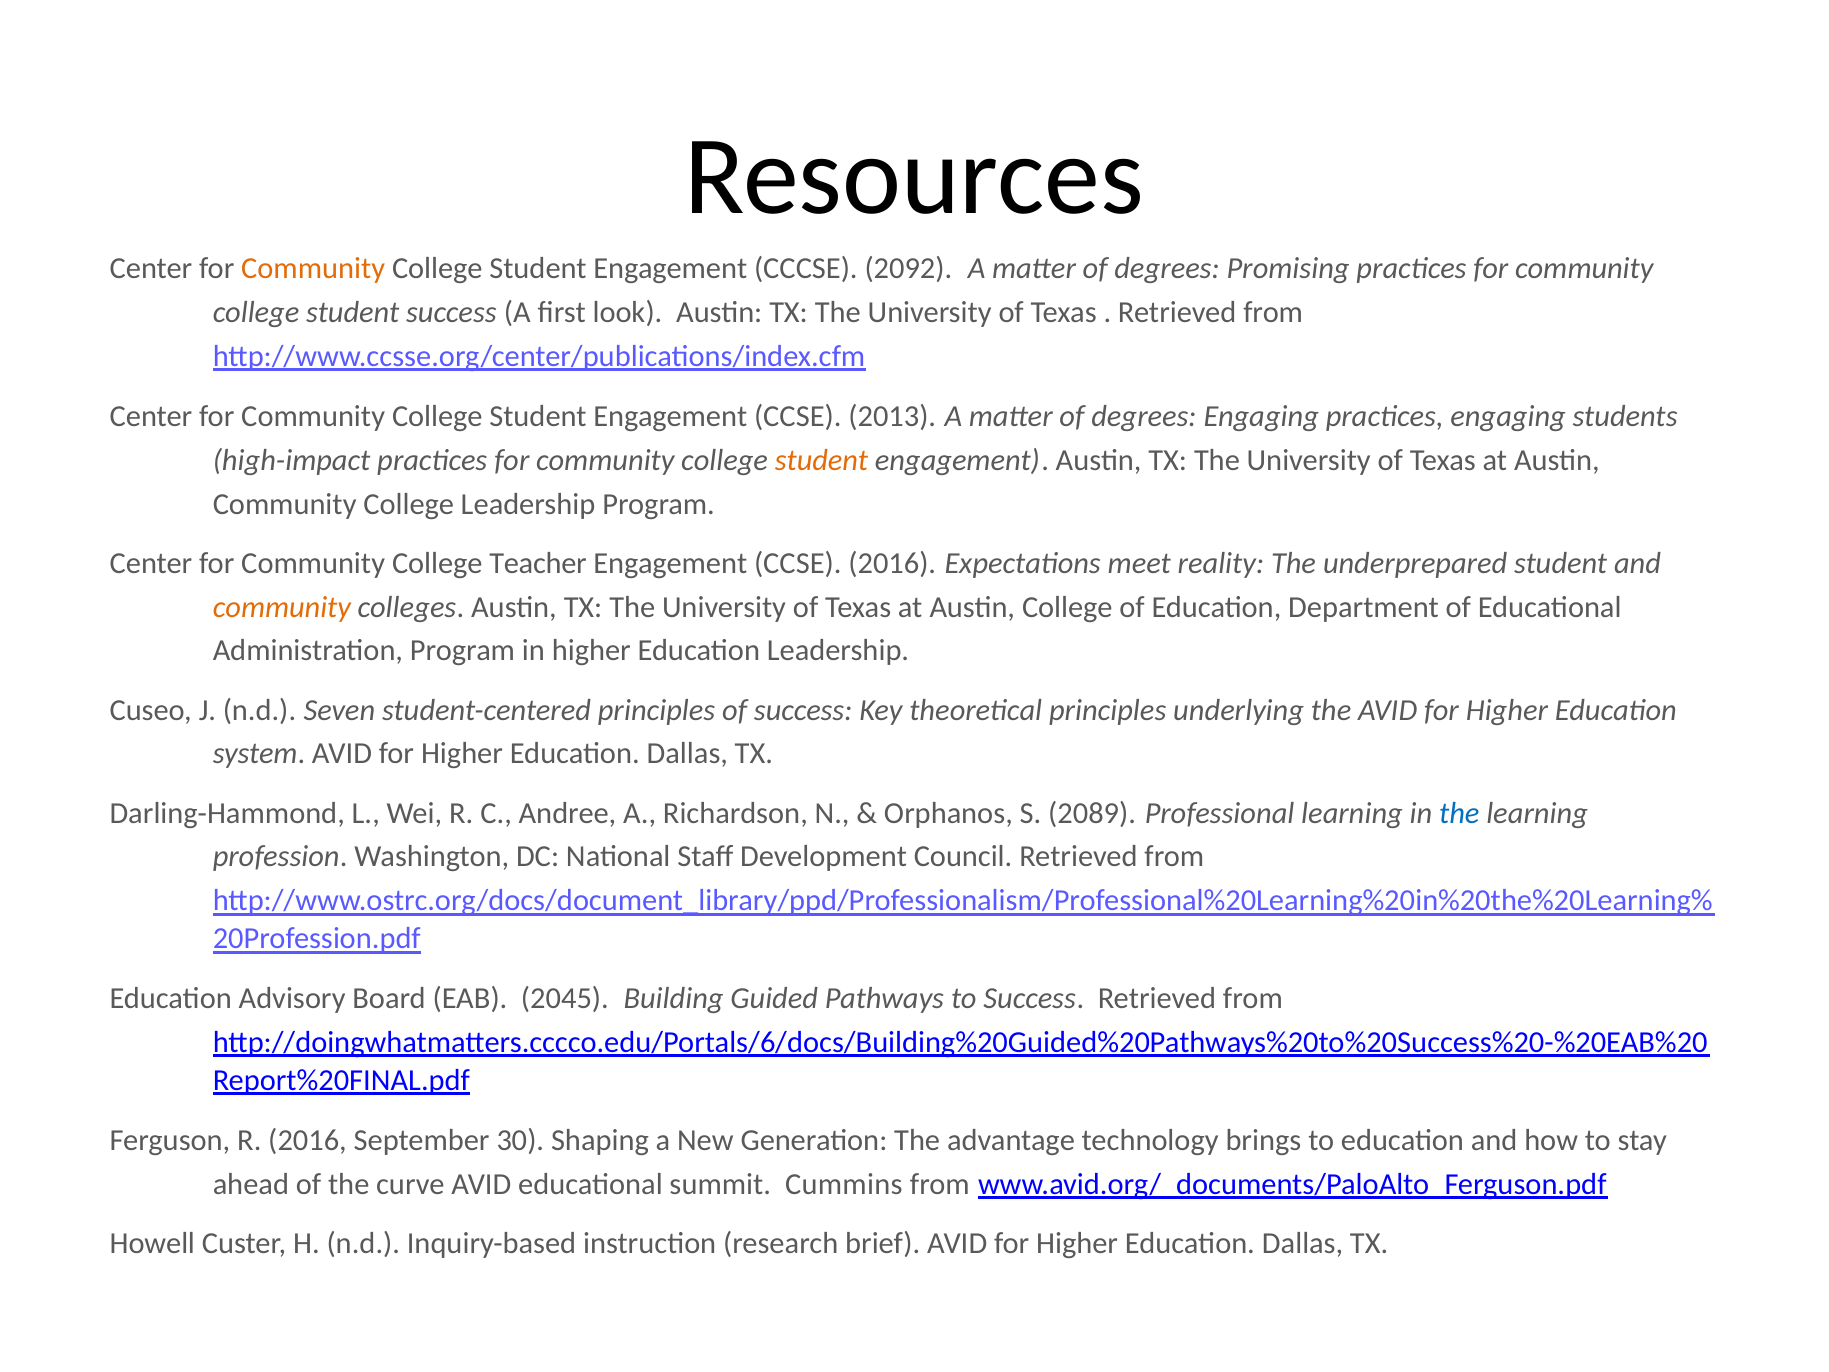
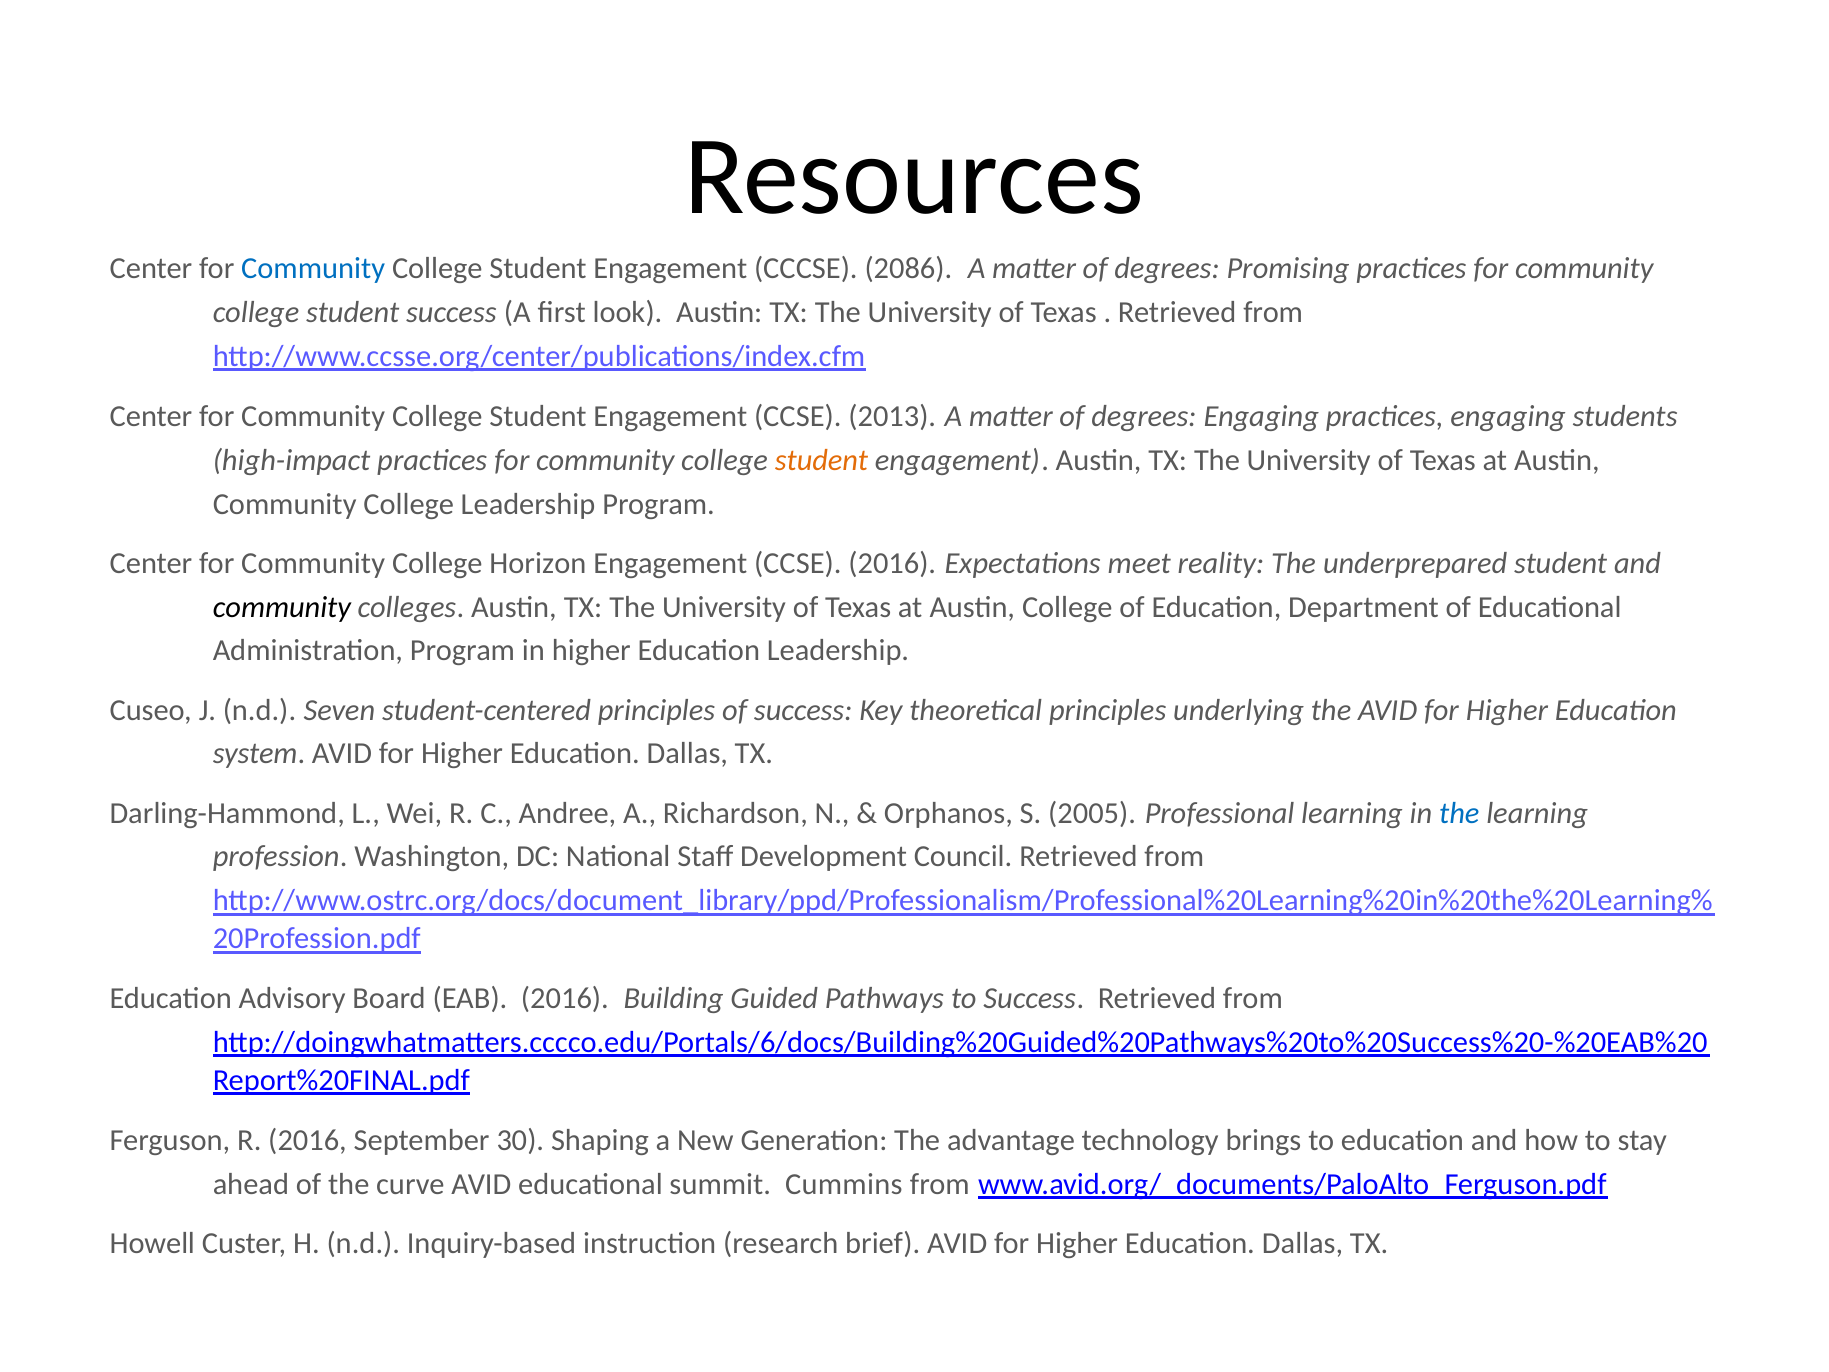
Community at (313, 269) colour: orange -> blue
2092: 2092 -> 2086
Teacher: Teacher -> Horizon
community at (282, 607) colour: orange -> black
2089: 2089 -> 2005
EAB 2045: 2045 -> 2016
